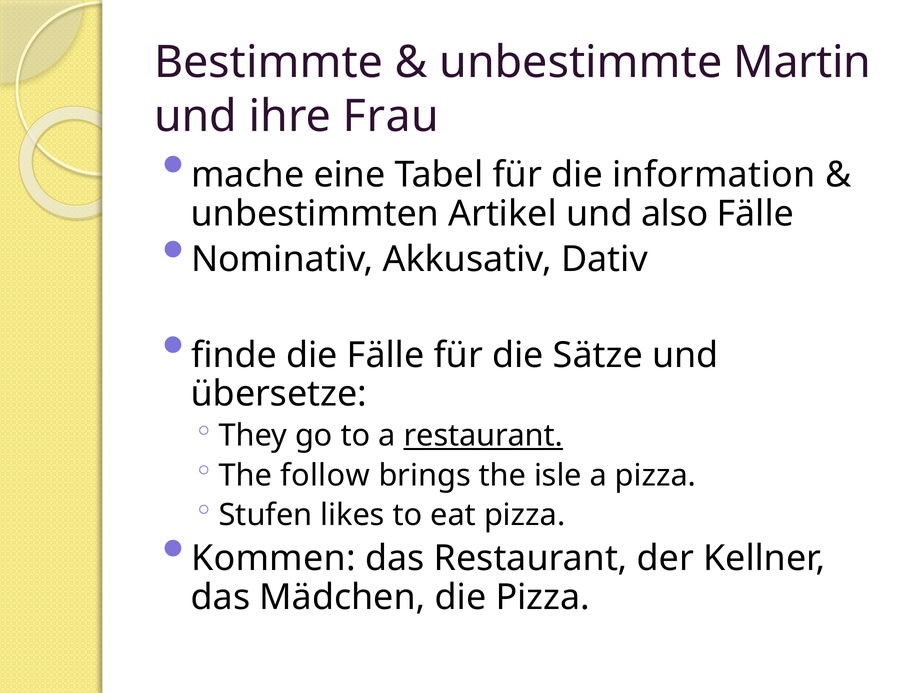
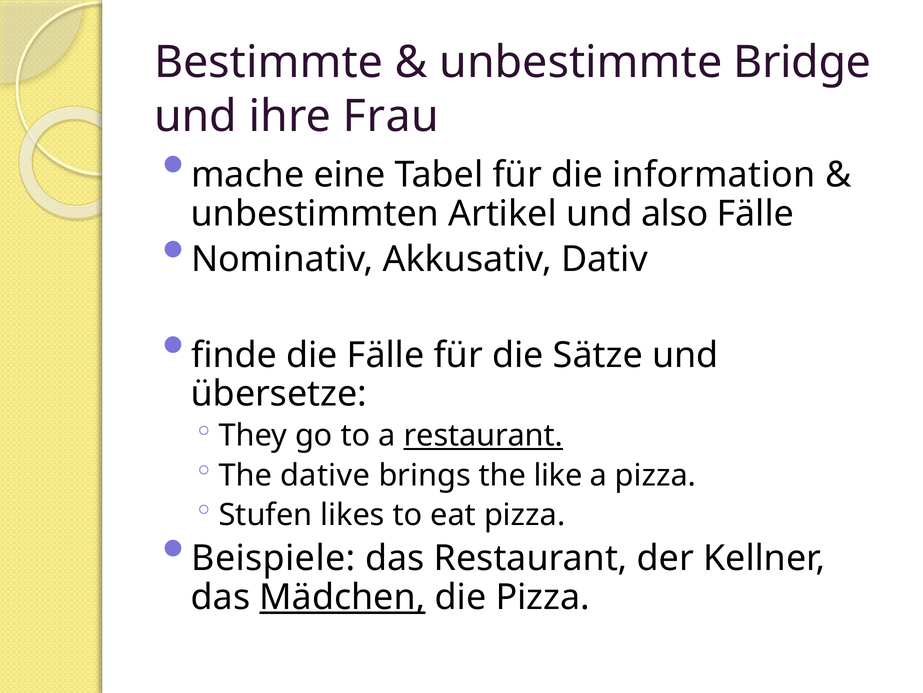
Martin: Martin -> Bridge
follow: follow -> dative
isle: isle -> like
Kommen: Kommen -> Beispiele
Mädchen underline: none -> present
